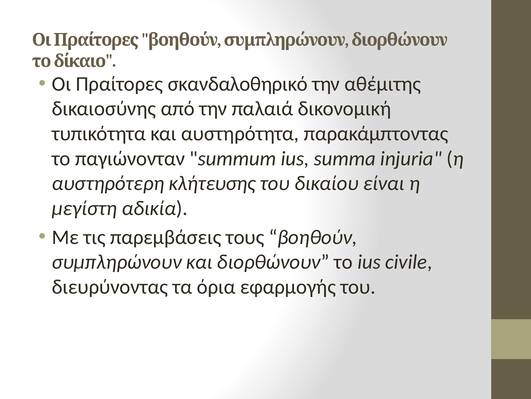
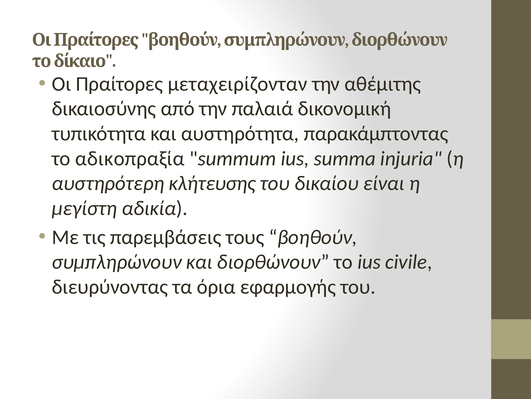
σκανδαλοθηρικό: σκανδαλοθηρικό -> μεταχειρίζονταν
παγιώνονταν: παγιώνονταν -> αδικοπραξία
